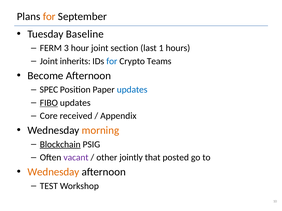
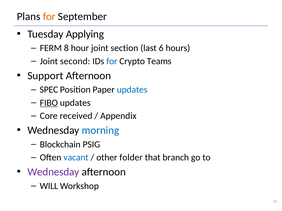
Baseline: Baseline -> Applying
3: 3 -> 8
1: 1 -> 6
inherits: inherits -> second
Become: Become -> Support
morning colour: orange -> blue
Blockchain underline: present -> none
vacant colour: purple -> blue
jointly: jointly -> folder
posted: posted -> branch
Wednesday at (53, 172) colour: orange -> purple
TEST: TEST -> WILL
